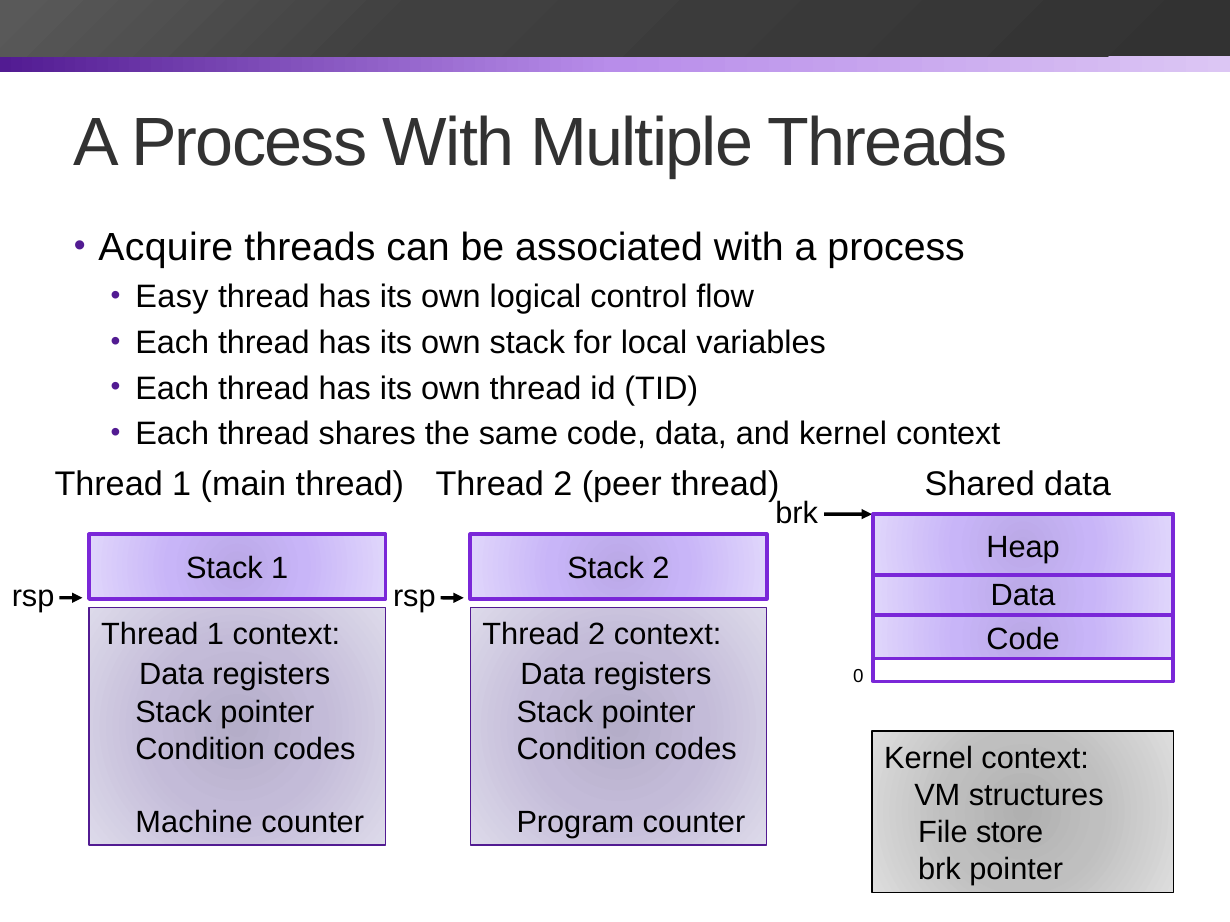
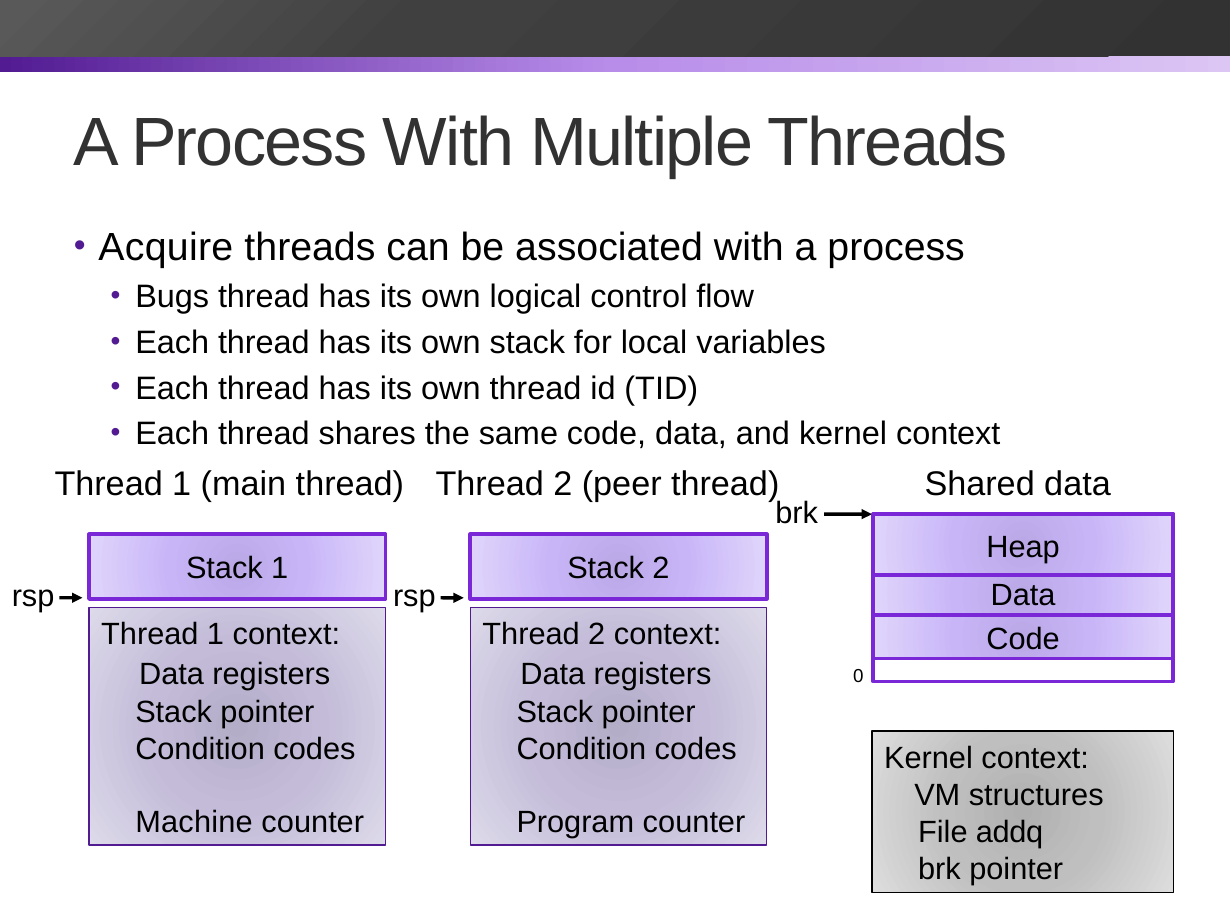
Easy: Easy -> Bugs
store: store -> addq
